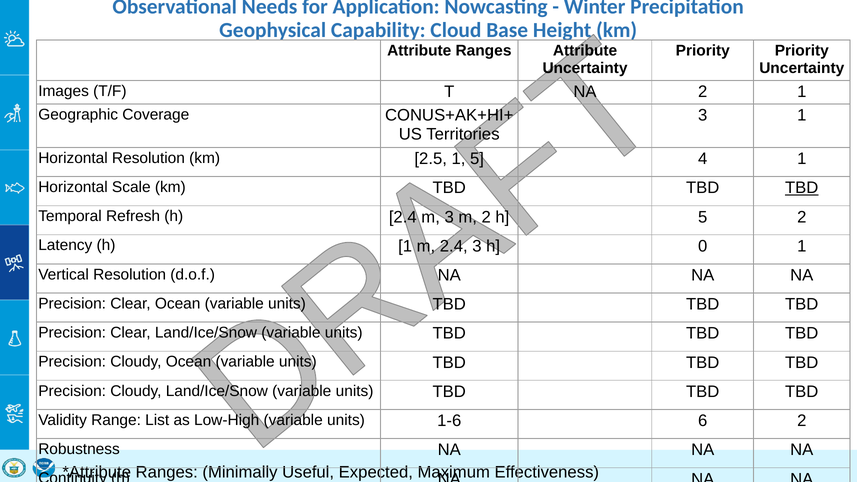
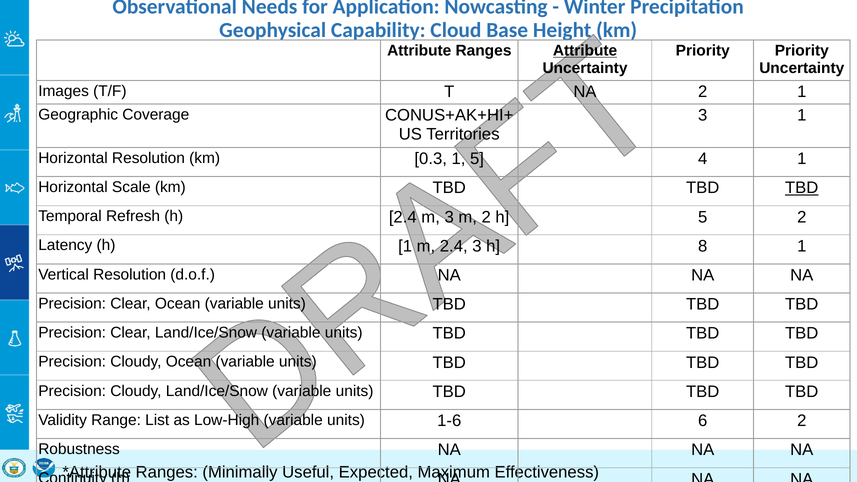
Attribute at (585, 51) underline: none -> present
2.5: 2.5 -> 0.3
0: 0 -> 8
